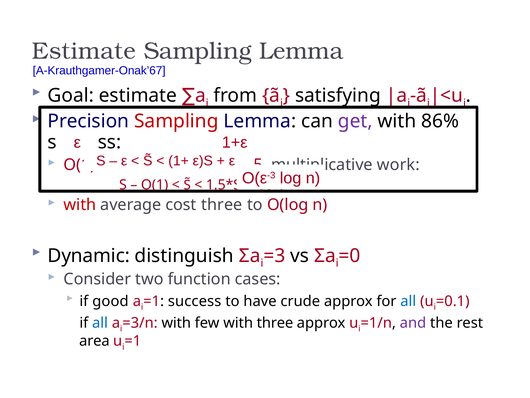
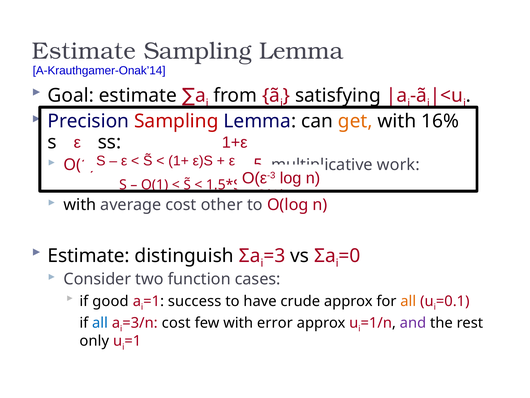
A-Krauthgamer-Onak’67: A-Krauthgamer-Onak’67 -> A-Krauthgamer-Onak’14
get colour: purple -> orange
86%: 86% -> 16%
with at (80, 205) colour: red -> black
cost three: three -> other
Dynamic at (89, 255): Dynamic -> Estimate
all at (408, 301) colour: blue -> orange
with at (176, 323): with -> cost
with three: three -> error
area: area -> only
